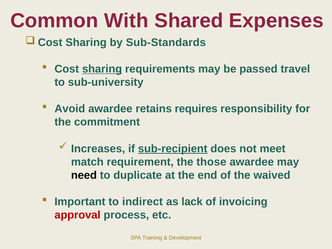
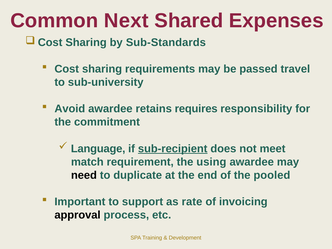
With: With -> Next
sharing at (102, 69) underline: present -> none
Increases: Increases -> Language
those: those -> using
waived: waived -> pooled
indirect: indirect -> support
lack: lack -> rate
approval colour: red -> black
